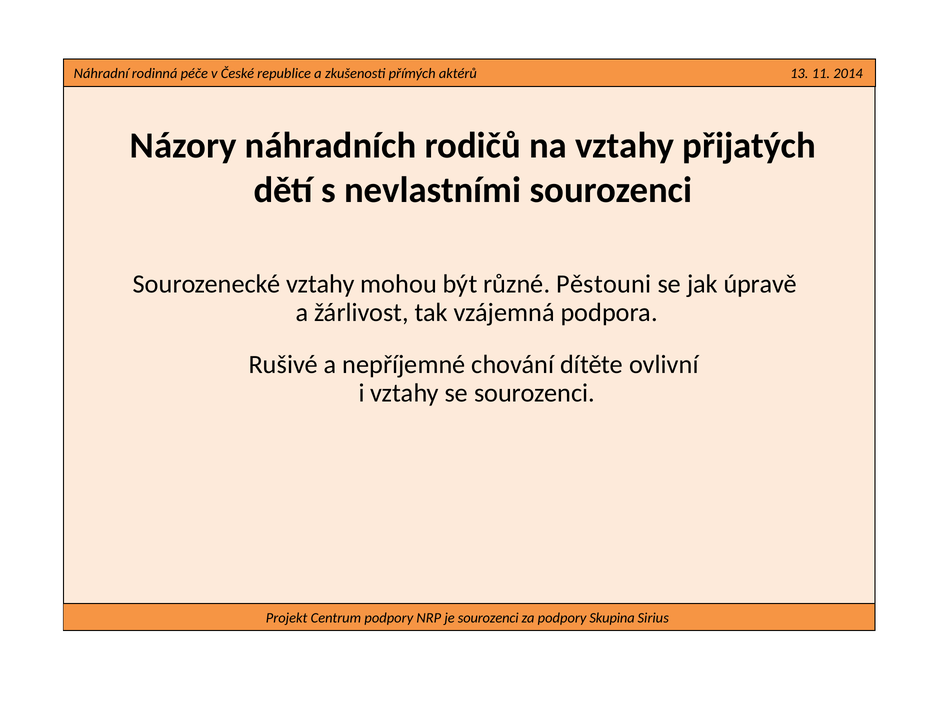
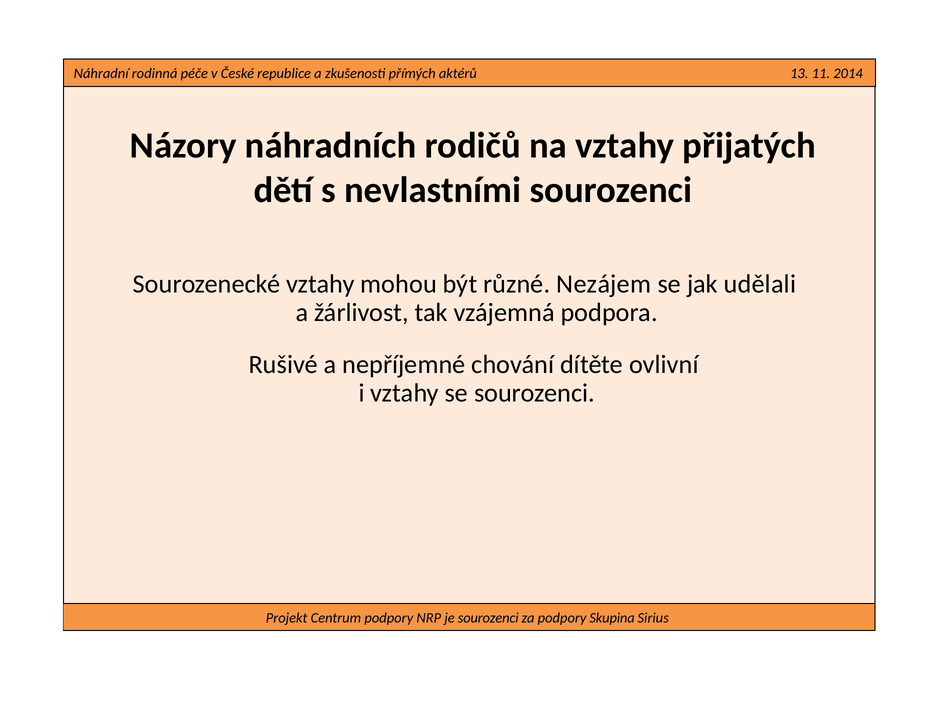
Pěstouni: Pěstouni -> Nezájem
úpravě: úpravě -> udělali
